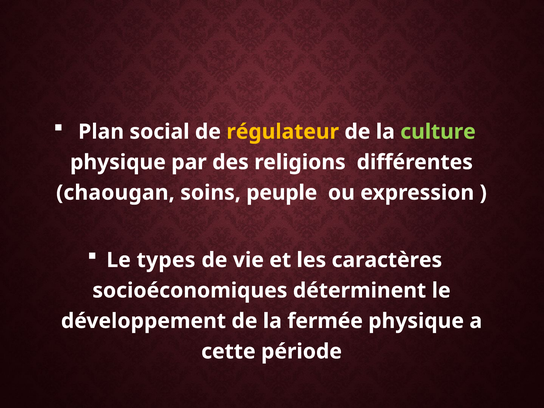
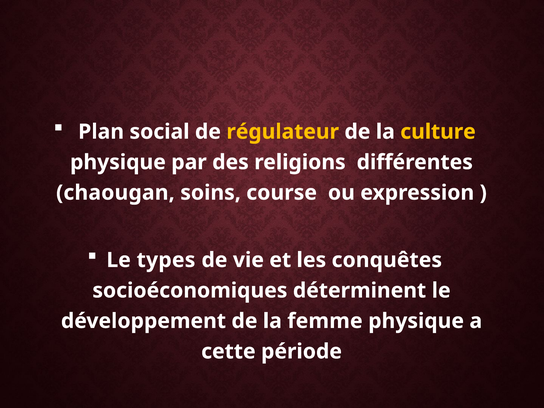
culture colour: light green -> yellow
peuple: peuple -> course
caractères: caractères -> conquêtes
fermée: fermée -> femme
